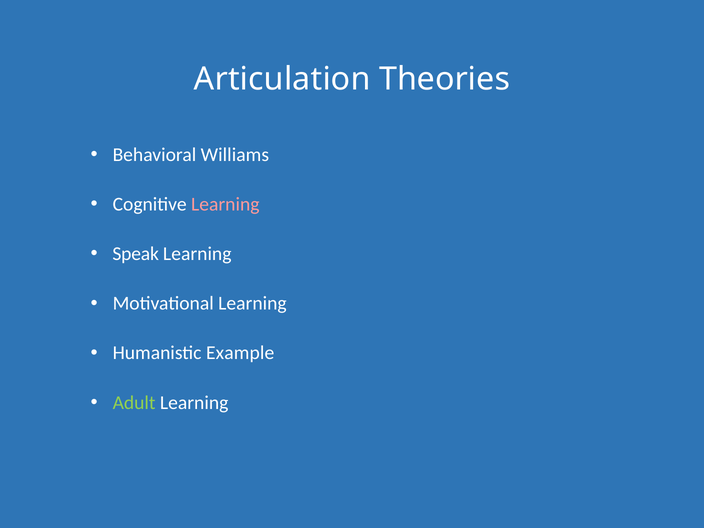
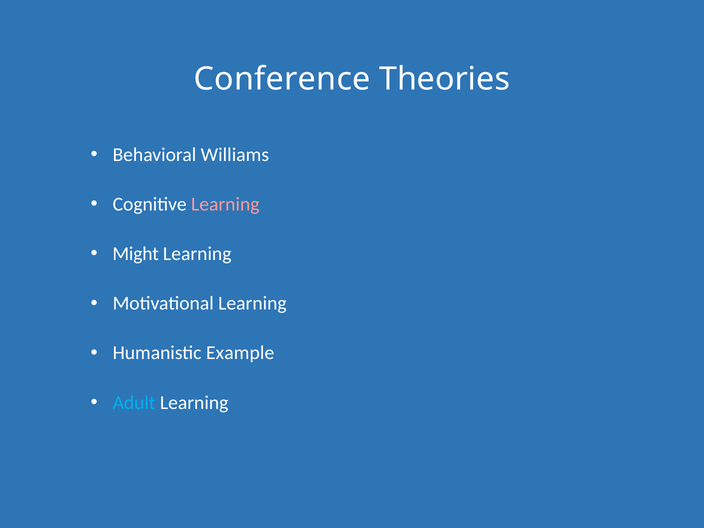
Articulation: Articulation -> Conference
Speak: Speak -> Might
Adult colour: light green -> light blue
